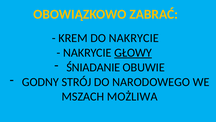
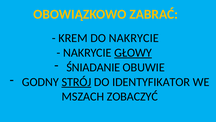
STRÓJ underline: none -> present
NARODOWEGO: NARODOWEGO -> IDENTYFIKATOR
MOŻLIWA: MOŻLIWA -> ZOBACZYĆ
